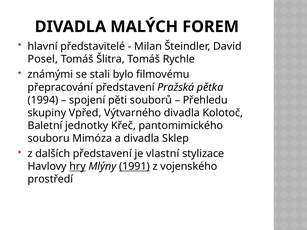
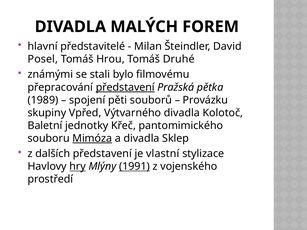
Šlitra: Šlitra -> Hrou
Rychle: Rychle -> Druhé
představení at (125, 87) underline: none -> present
1994: 1994 -> 1989
Přehledu: Přehledu -> Provázku
Mimóza underline: none -> present
